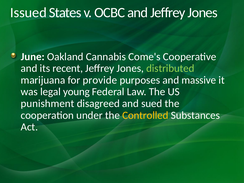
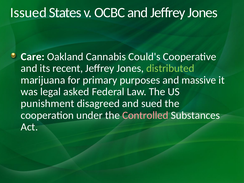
June: June -> Care
Come's: Come's -> Could's
provide: provide -> primary
young: young -> asked
Controlled colour: yellow -> pink
